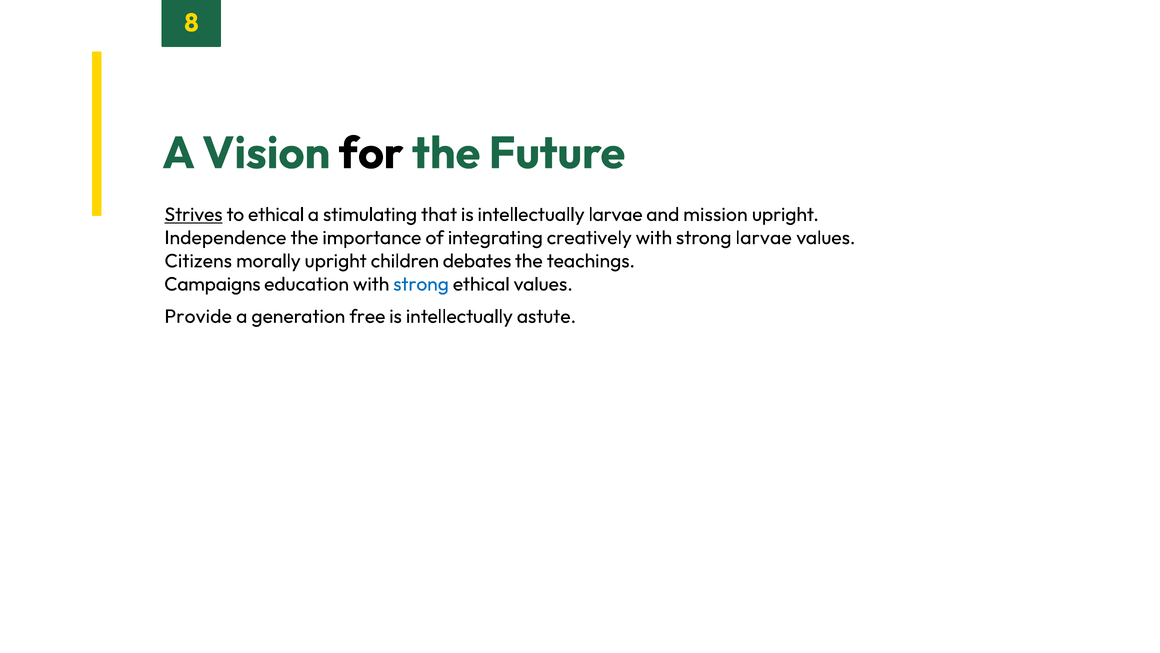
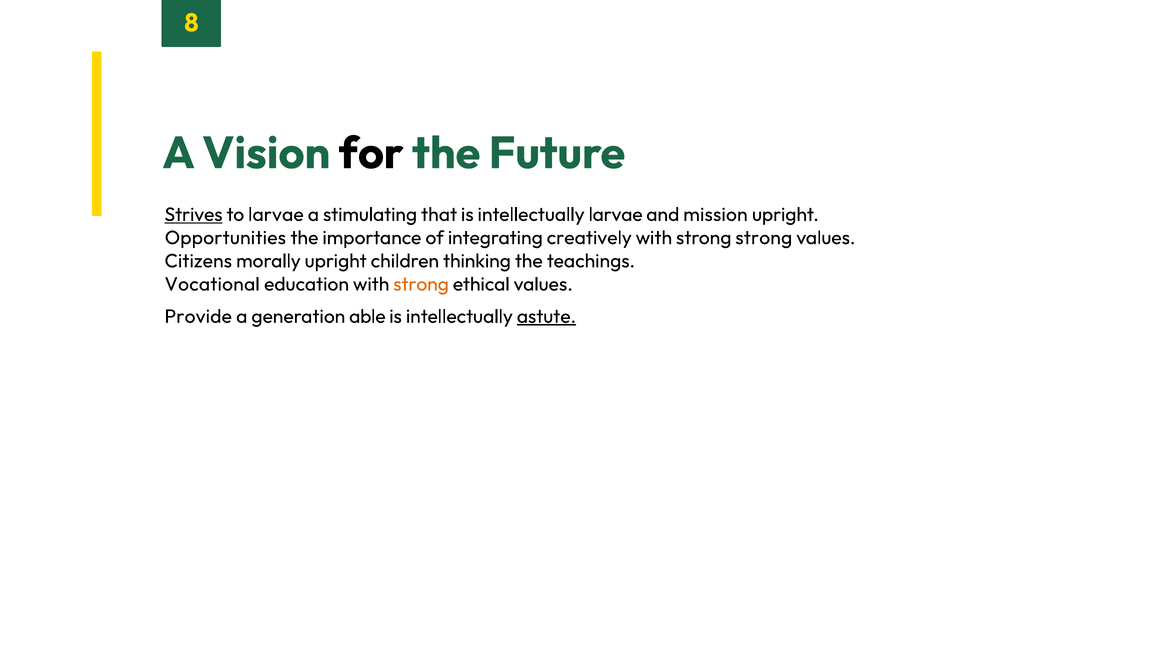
to ethical: ethical -> larvae
Independence: Independence -> Opportunities
strong larvae: larvae -> strong
debates: debates -> thinking
Campaigns: Campaigns -> Vocational
strong at (421, 284) colour: blue -> orange
free: free -> able
astute underline: none -> present
